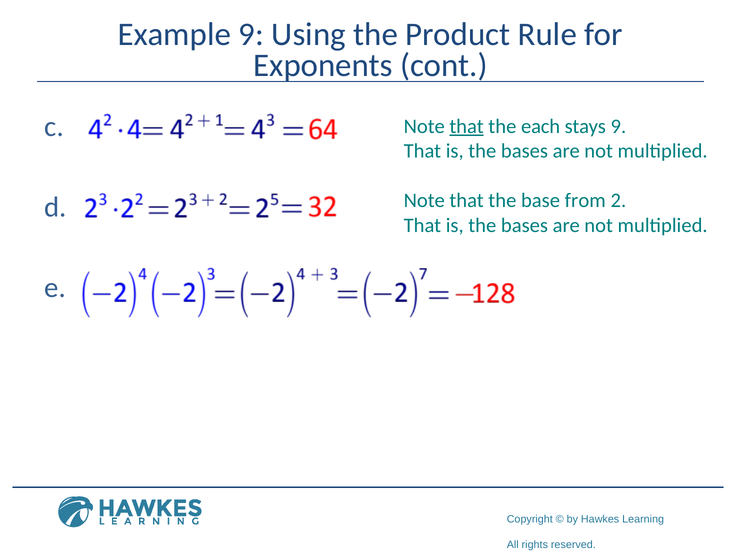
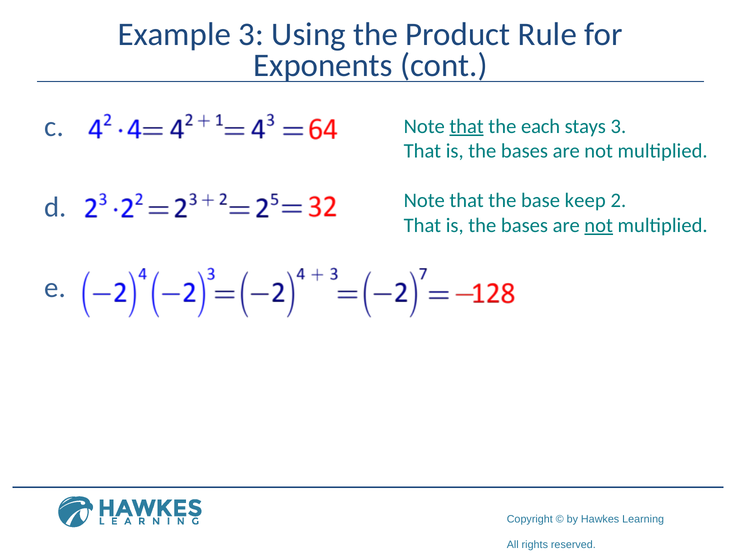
Example 9: 9 -> 3
stays 9: 9 -> 3
from: from -> keep
not at (599, 226) underline: none -> present
